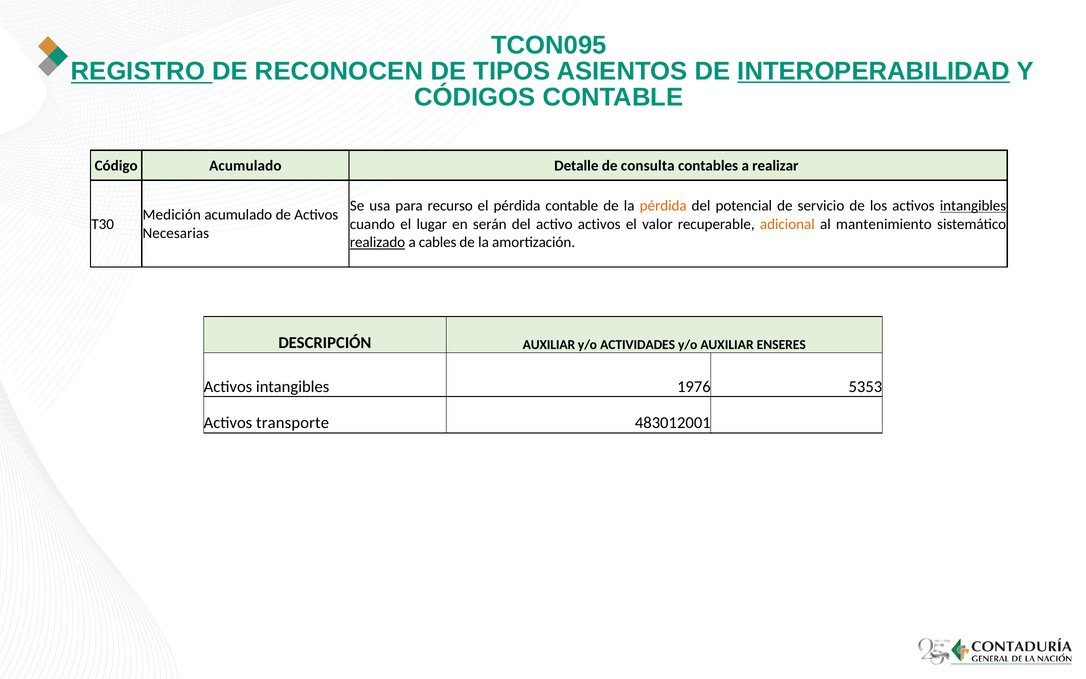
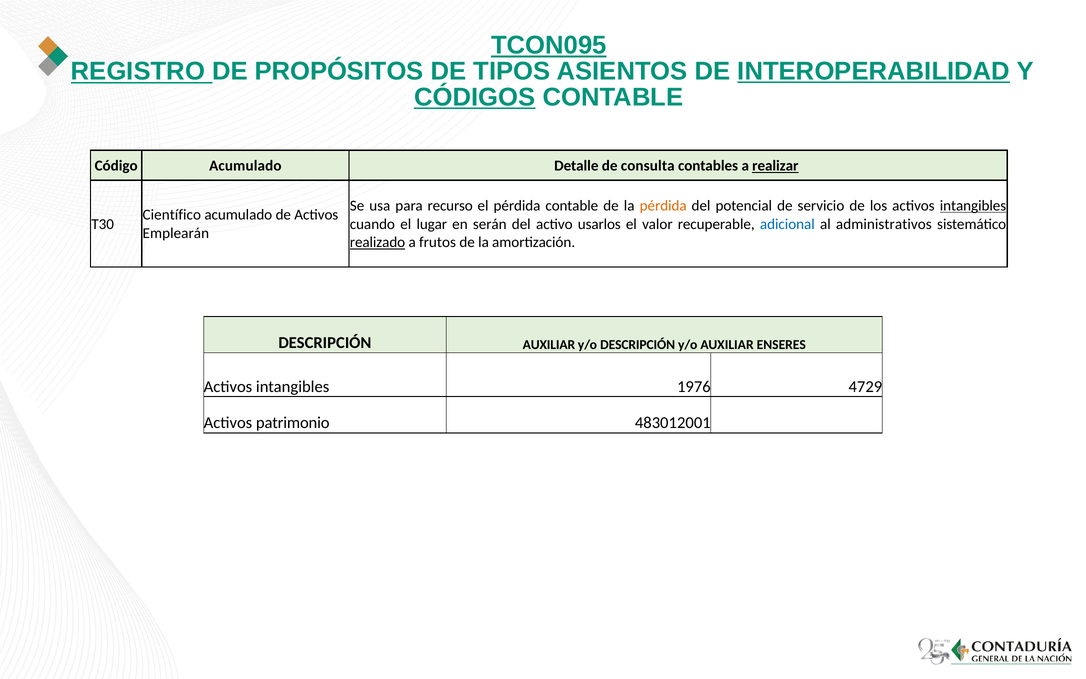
TCON095 underline: none -> present
RECONOCEN: RECONOCEN -> PROPÓSITOS
CÓDIGOS underline: none -> present
realizar underline: none -> present
Medición: Medición -> Científico
activo activos: activos -> usarlos
adicional colour: orange -> blue
mantenimiento: mantenimiento -> administrativos
Necesarias: Necesarias -> Emplearán
cables: cables -> frutos
y/o ACTIVIDADES: ACTIVIDADES -> DESCRIPCIÓN
5353: 5353 -> 4729
transporte: transporte -> patrimonio
